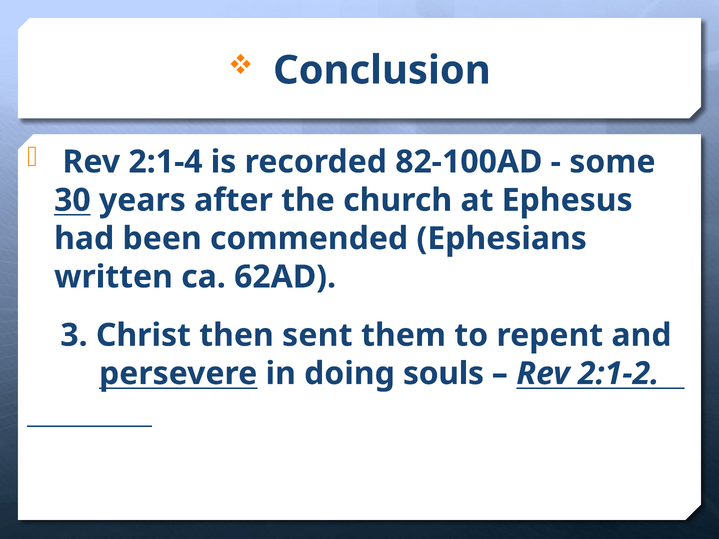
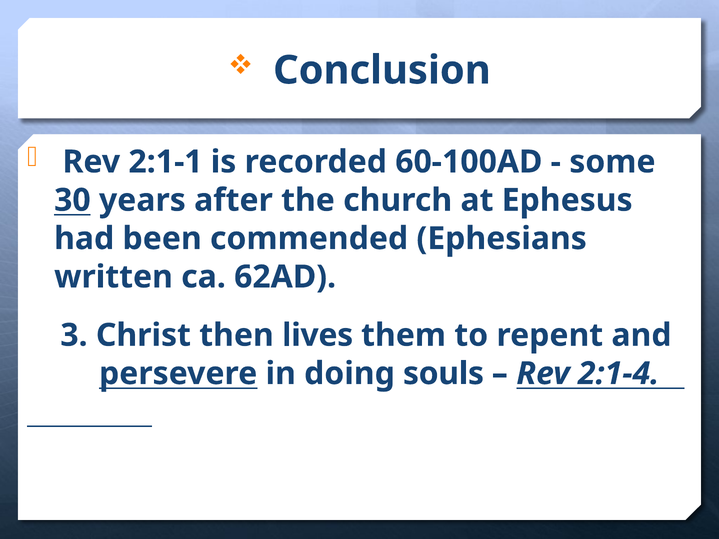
2:1-4: 2:1-4 -> 2:1-1
82-100AD: 82-100AD -> 60-100AD
sent: sent -> lives
2:1-2: 2:1-2 -> 2:1-4
